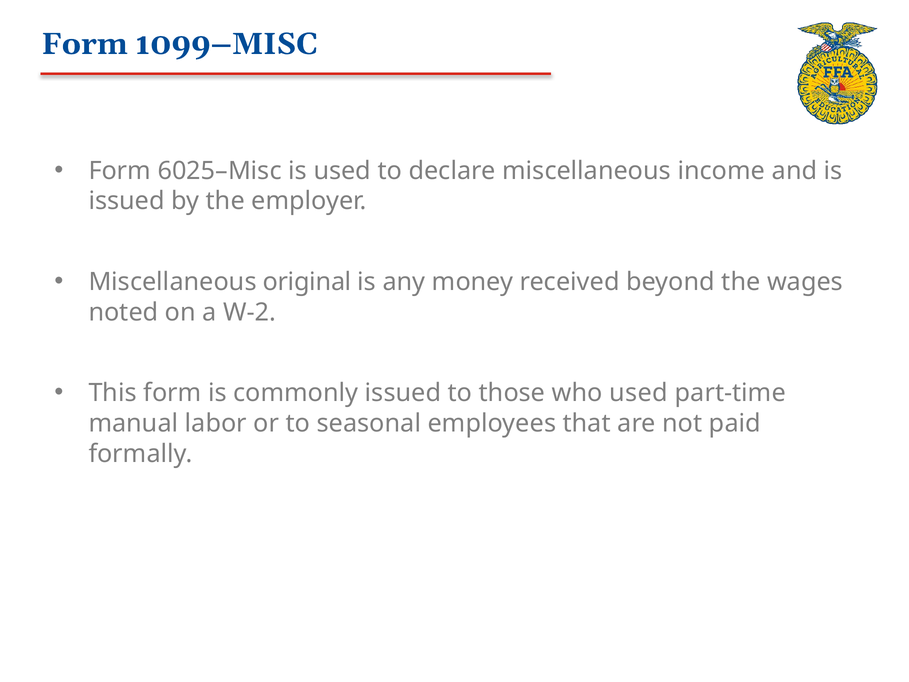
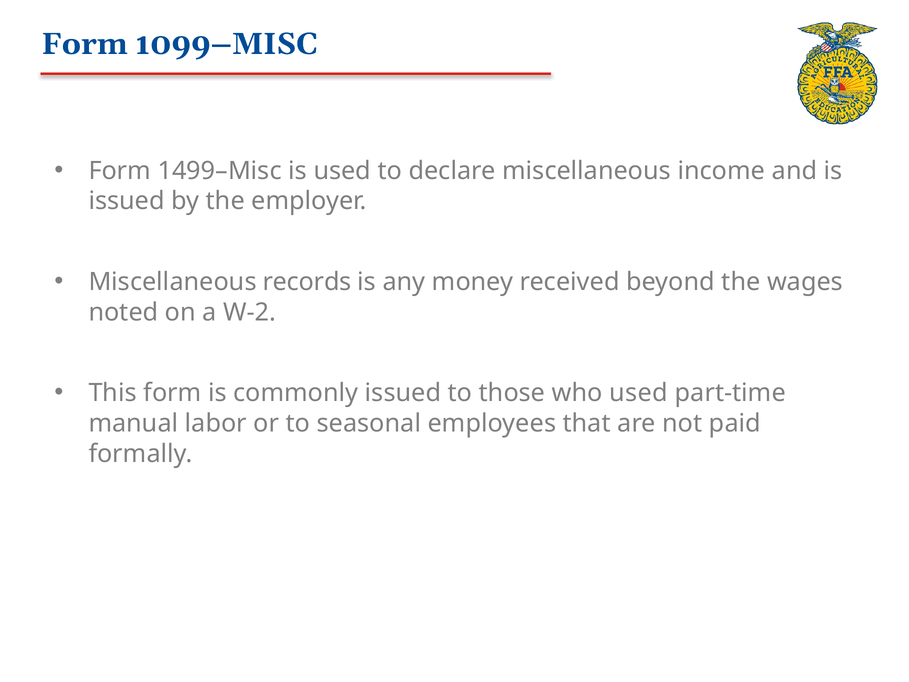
6025–Misc: 6025–Misc -> 1499–Misc
original: original -> records
